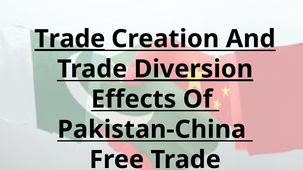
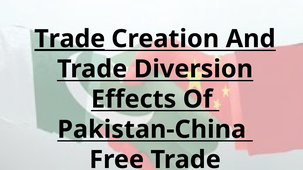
Diversion underline: present -> none
